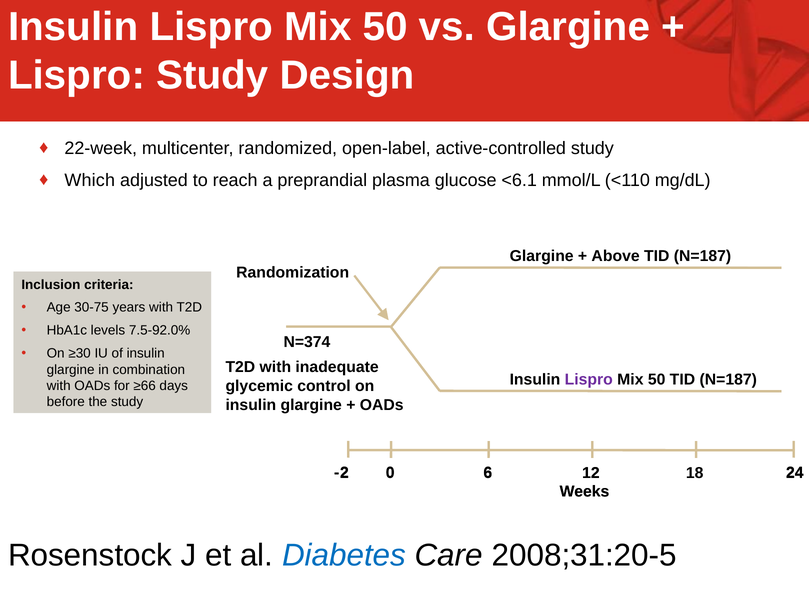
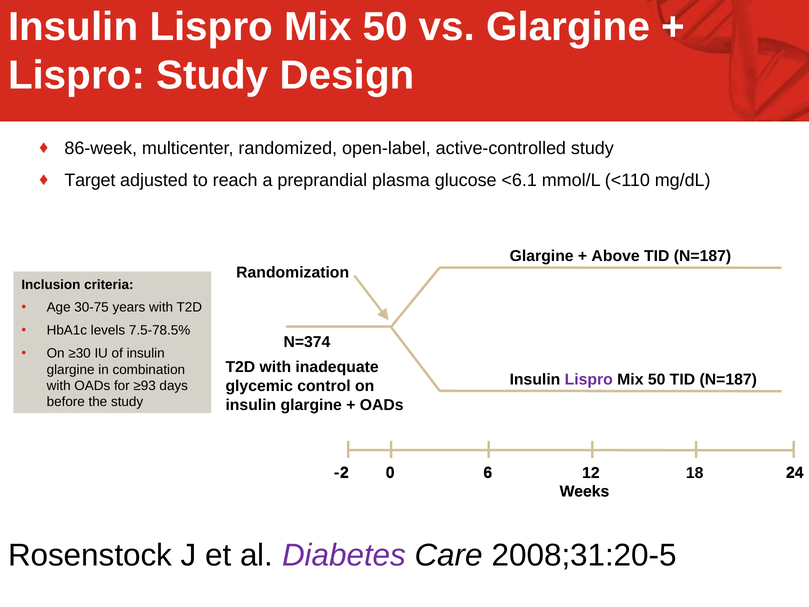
22-week: 22-week -> 86-week
Which: Which -> Target
7.5-92.0%: 7.5-92.0% -> 7.5-78.5%
≥66: ≥66 -> ≥93
Diabetes colour: blue -> purple
